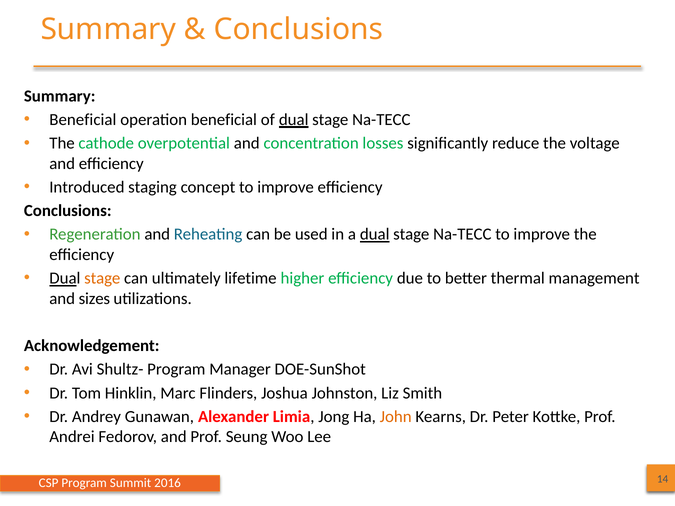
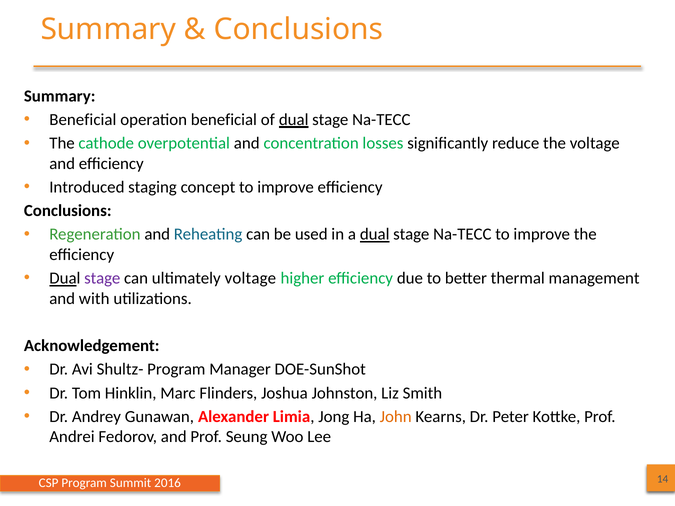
stage at (102, 278) colour: orange -> purple
ultimately lifetime: lifetime -> voltage
sizes: sizes -> with
